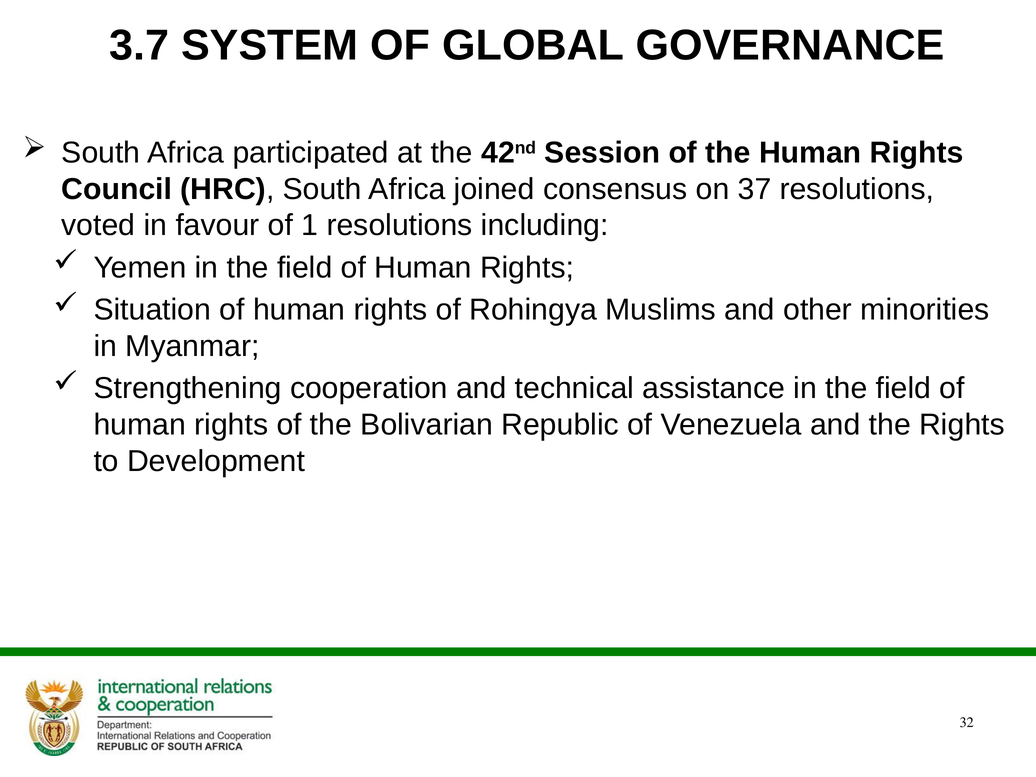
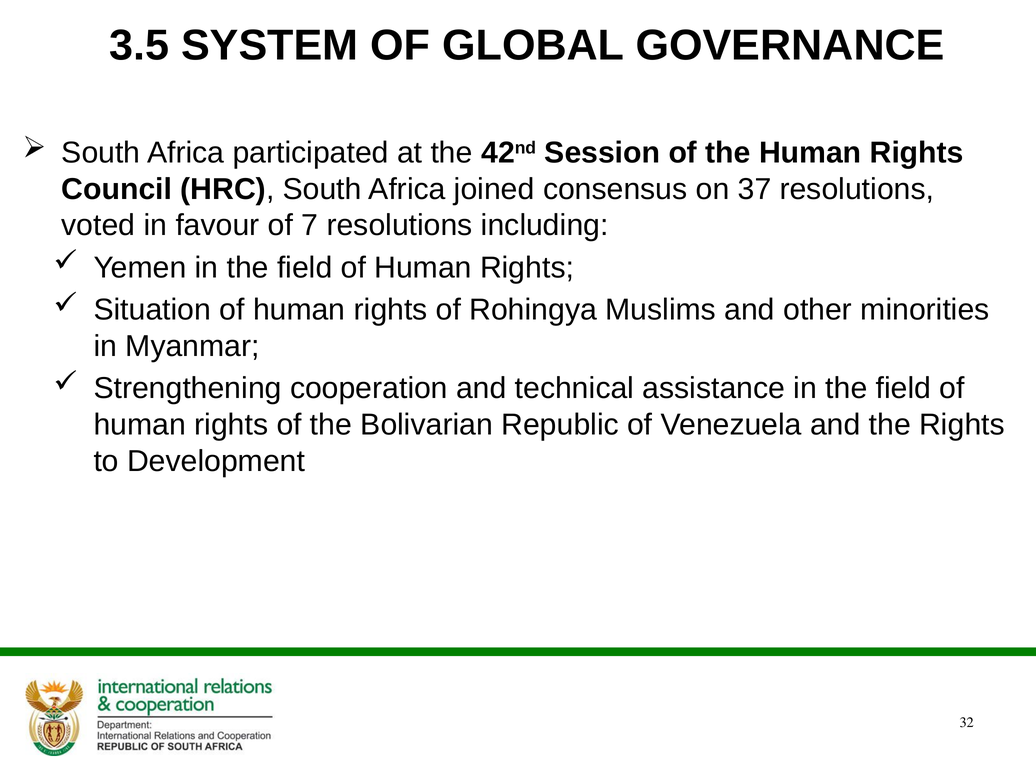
3.7: 3.7 -> 3.5
1: 1 -> 7
